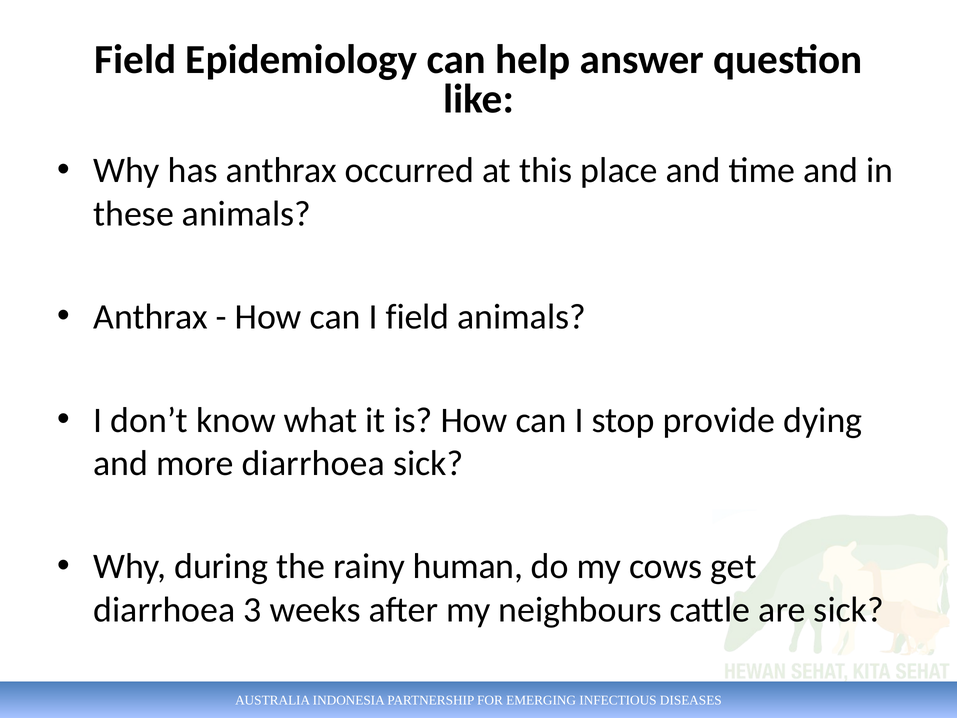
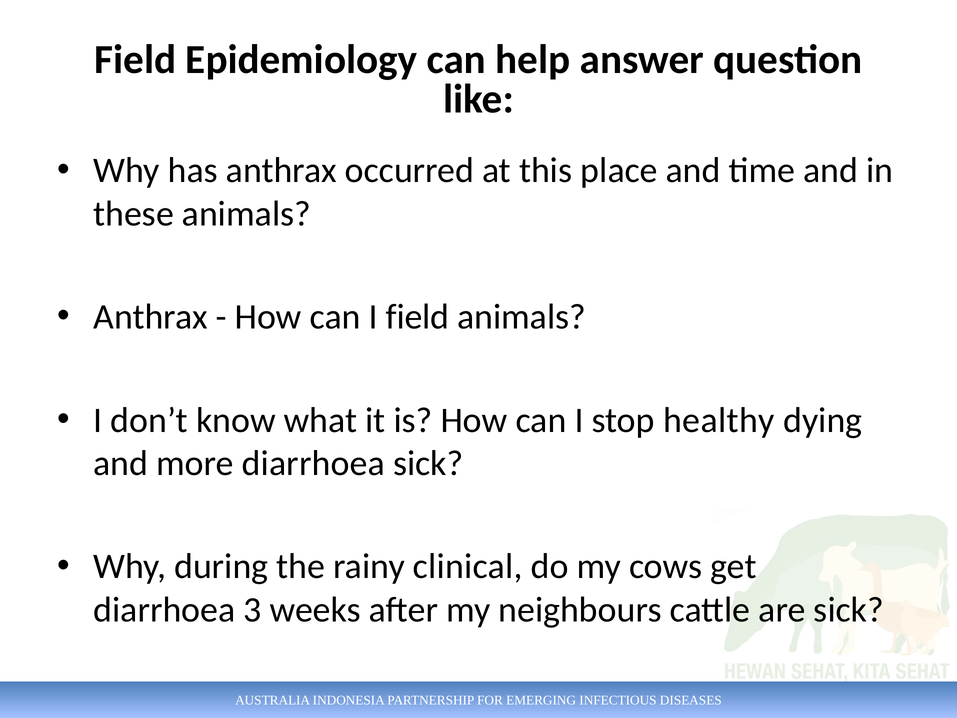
provide: provide -> healthy
human: human -> clinical
